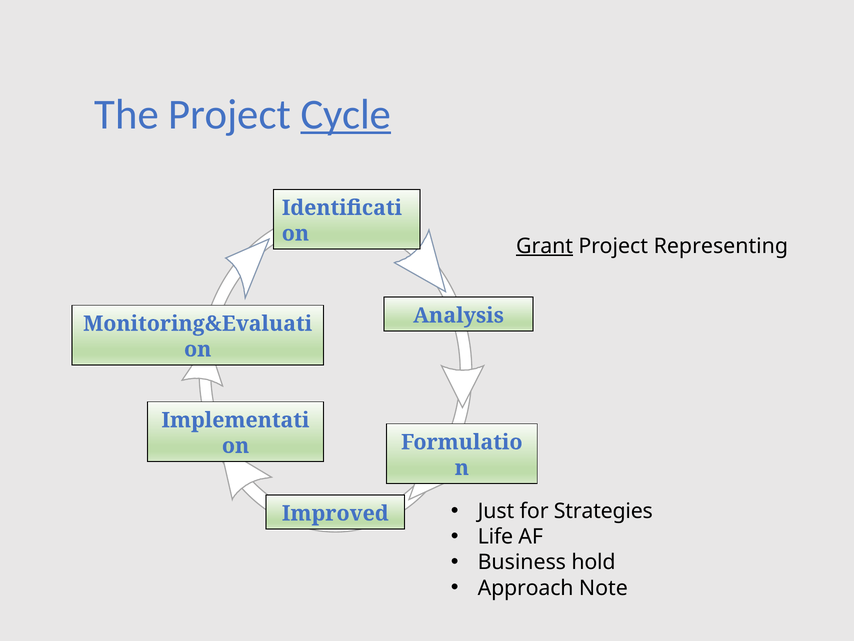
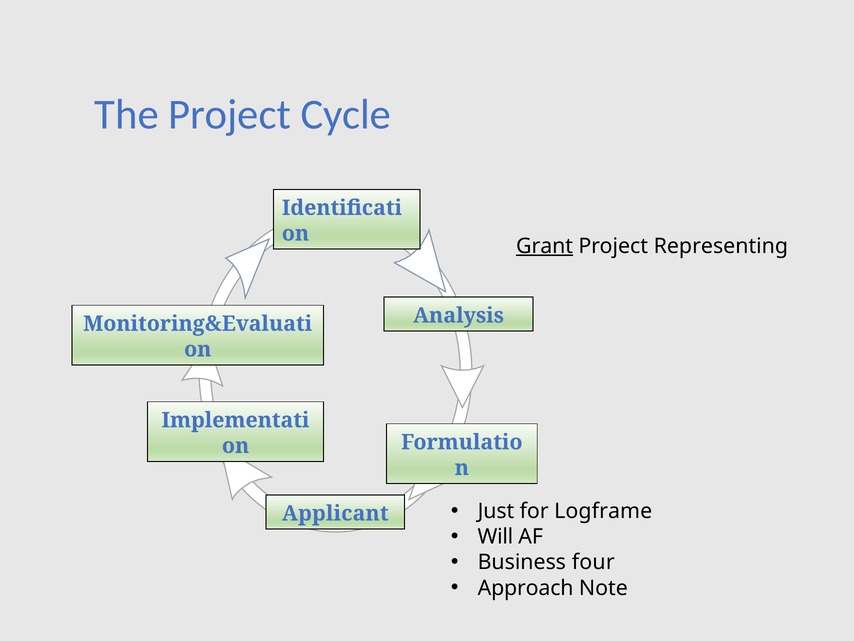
Cycle underline: present -> none
Strategies: Strategies -> Logframe
Improved: Improved -> Applicant
Life: Life -> Will
hold: hold -> four
